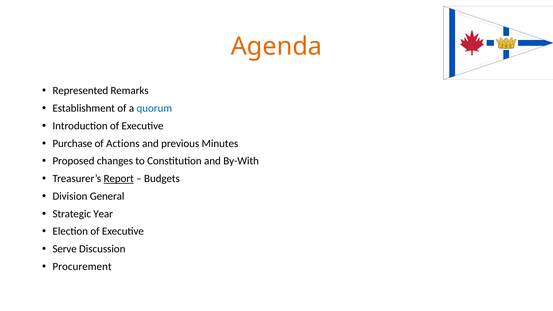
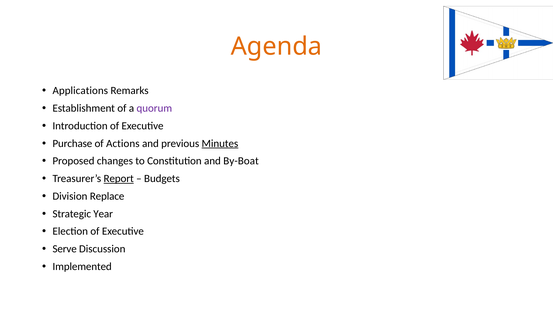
Represented: Represented -> Applications
quorum colour: blue -> purple
Minutes underline: none -> present
By-With: By-With -> By-Boat
General: General -> Replace
Procurement: Procurement -> Implemented
